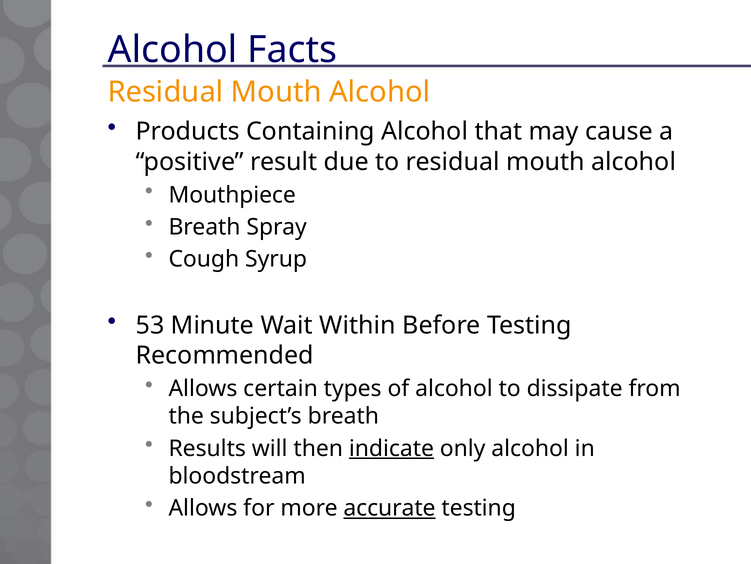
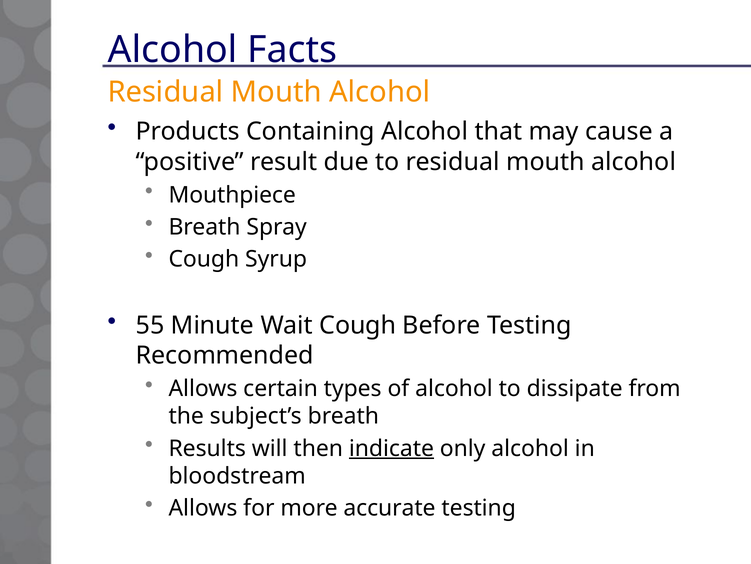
53: 53 -> 55
Wait Within: Within -> Cough
accurate underline: present -> none
